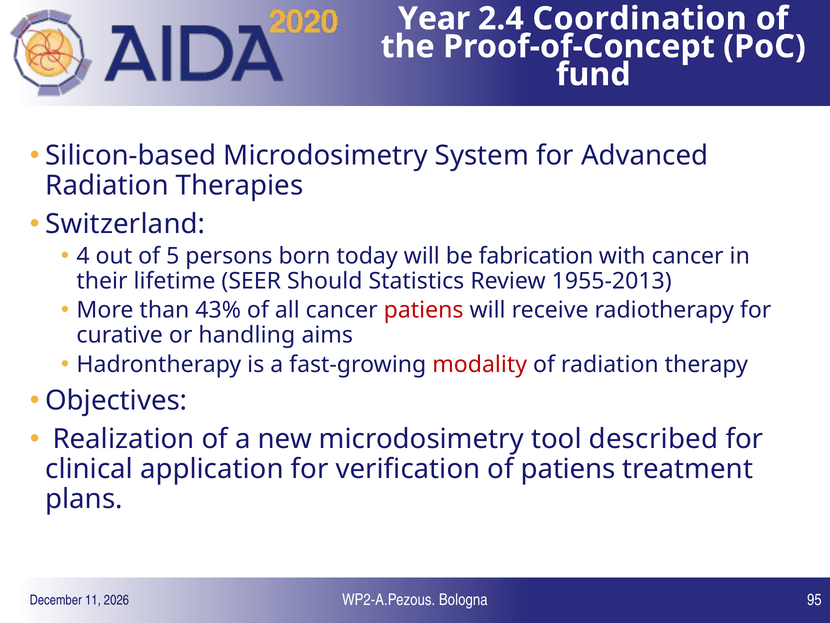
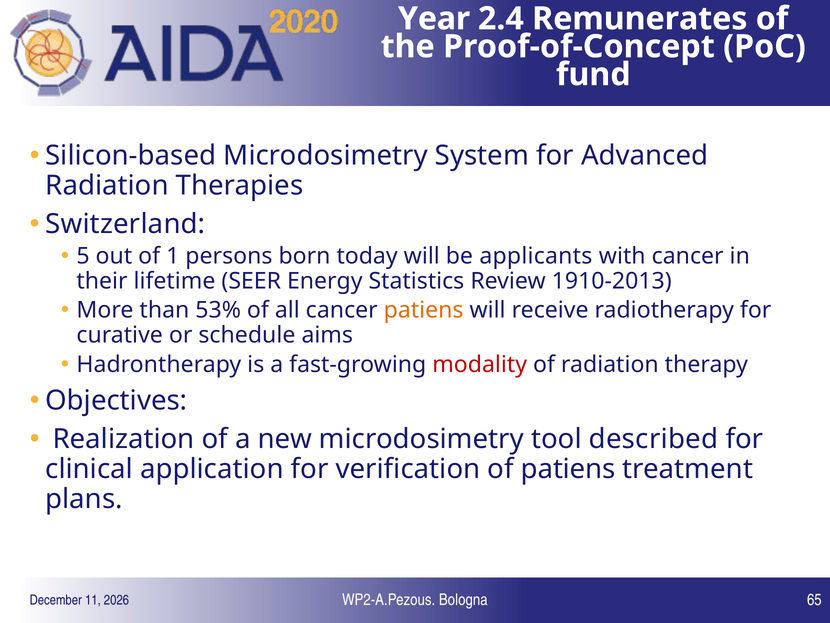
Coordination: Coordination -> Remunerates
4: 4 -> 5
5: 5 -> 1
fabrication: fabrication -> applicants
Should: Should -> Energy
1955-2013: 1955-2013 -> 1910-2013
43%: 43% -> 53%
patiens at (424, 310) colour: red -> orange
handling: handling -> schedule
95: 95 -> 65
